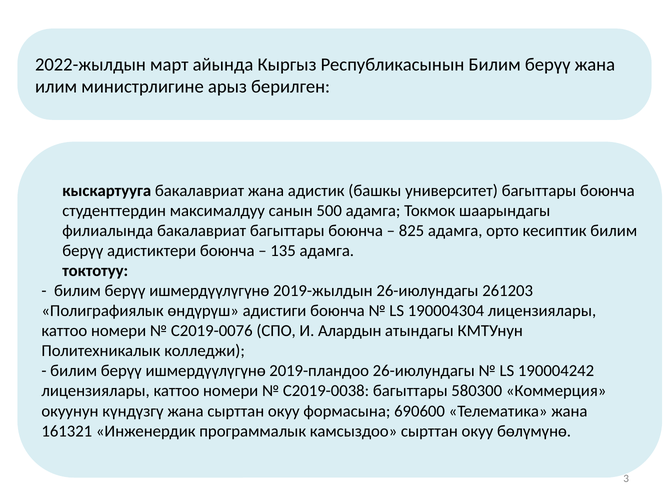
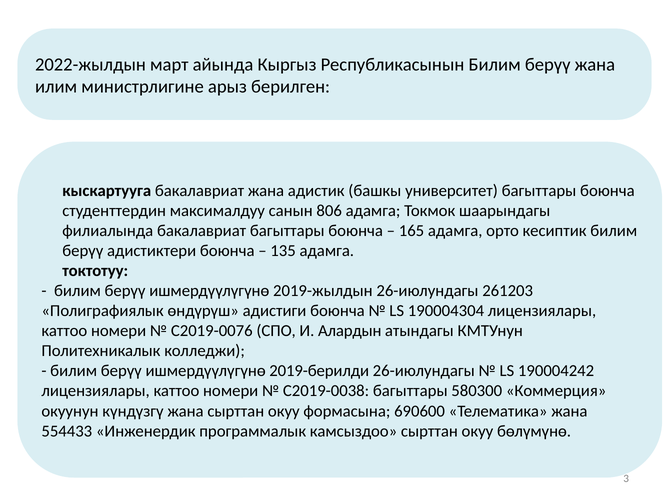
500: 500 -> 806
825: 825 -> 165
2019-пландоо: 2019-пландоо -> 2019-берилди
161321: 161321 -> 554433
